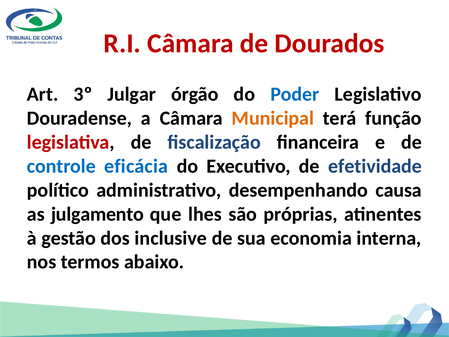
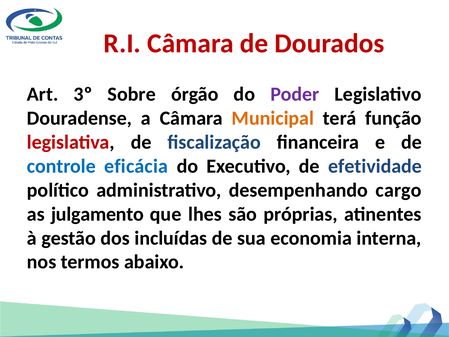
Julgar: Julgar -> Sobre
Poder colour: blue -> purple
causa: causa -> cargo
inclusive: inclusive -> incluídas
